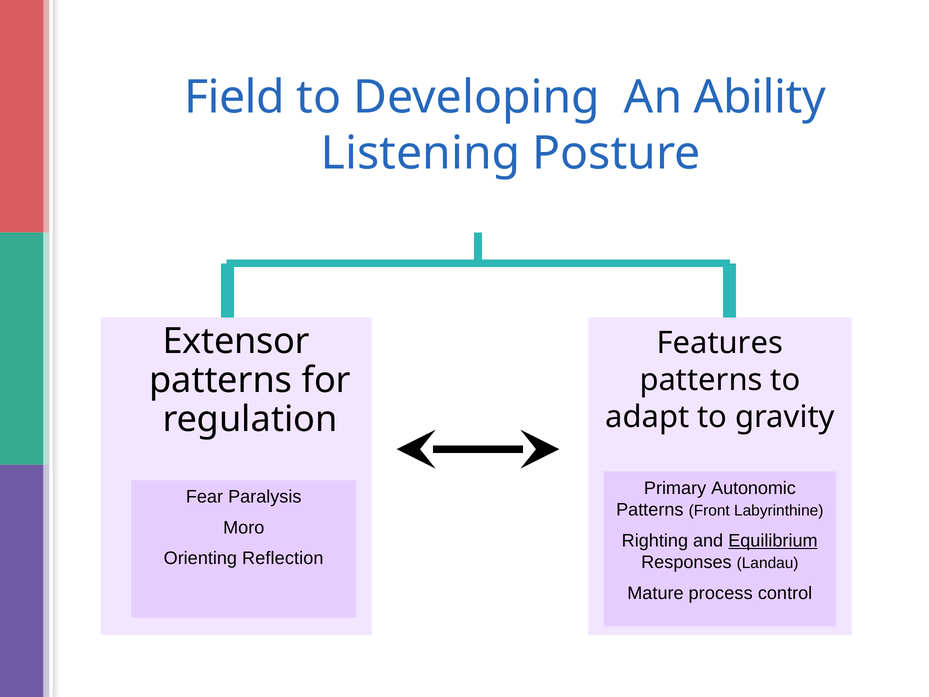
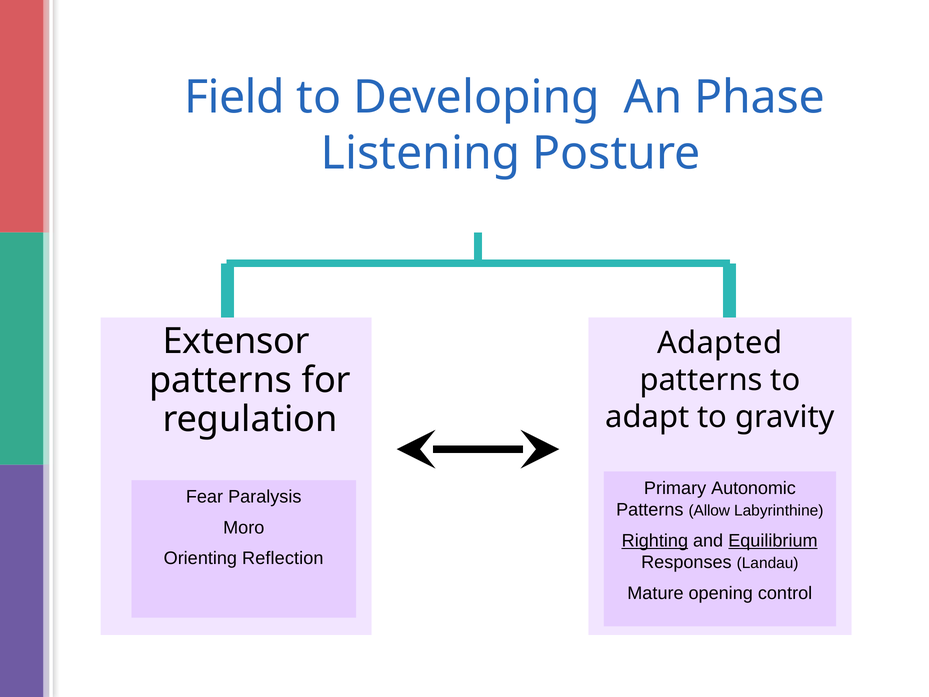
Ability: Ability -> Phase
Features: Features -> Adapted
Front: Front -> Allow
Righting underline: none -> present
process: process -> opening
